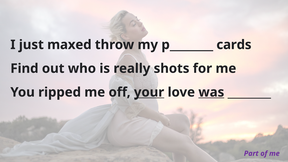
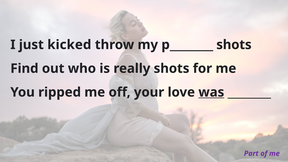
maxed: maxed -> kicked
p________ cards: cards -> shots
your underline: present -> none
